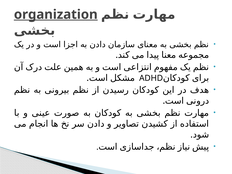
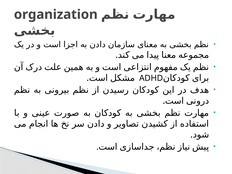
organization underline: present -> none
